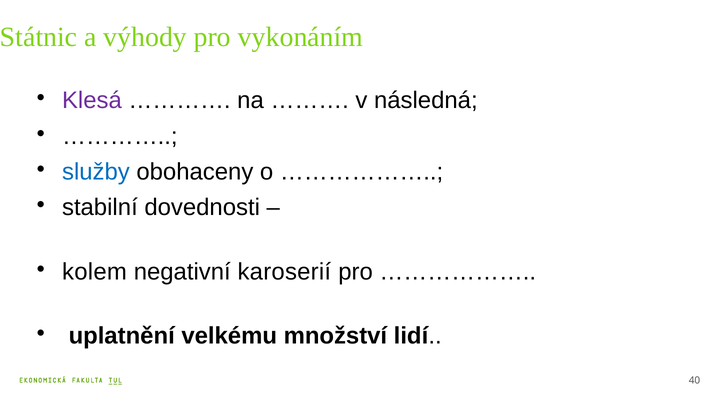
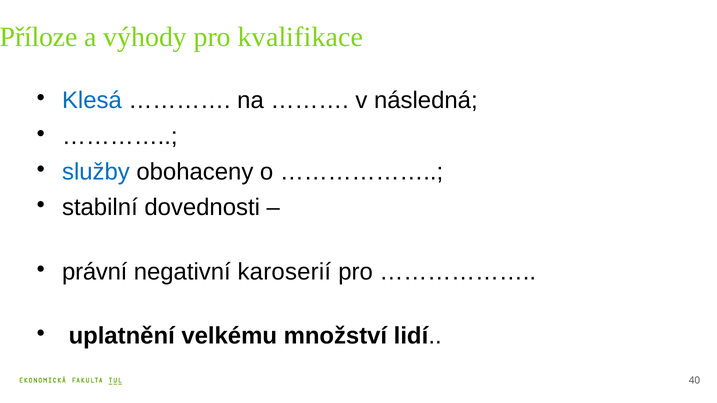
Státnic: Státnic -> Příloze
vykonáním: vykonáním -> kvalifikace
Klesá colour: purple -> blue
kolem: kolem -> právní
